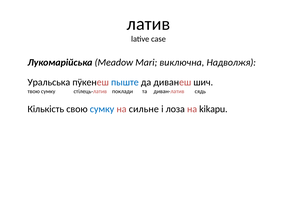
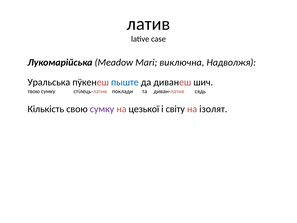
сумку at (102, 109) colour: blue -> purple
сильне: сильне -> цезької
лоза: лоза -> світу
kikapu: kikapu -> ізолят
